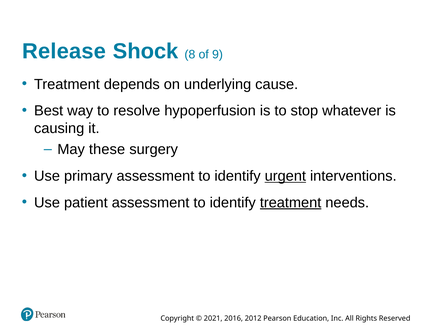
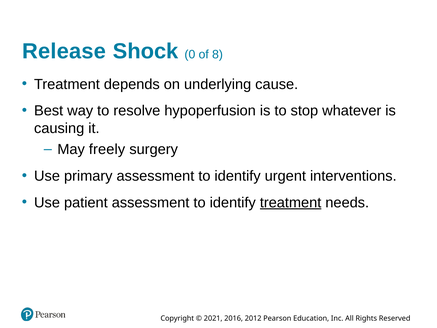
8: 8 -> 0
9: 9 -> 8
these: these -> freely
urgent underline: present -> none
